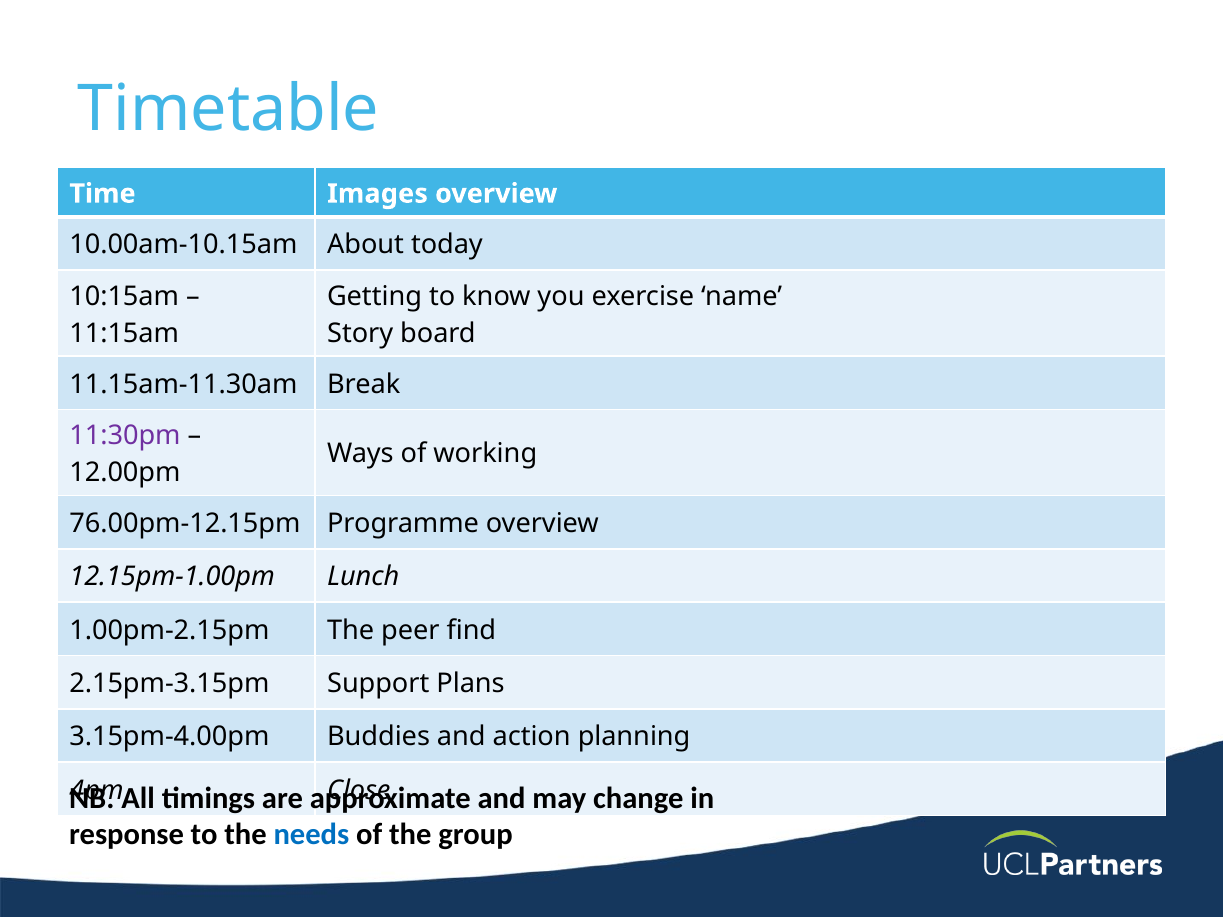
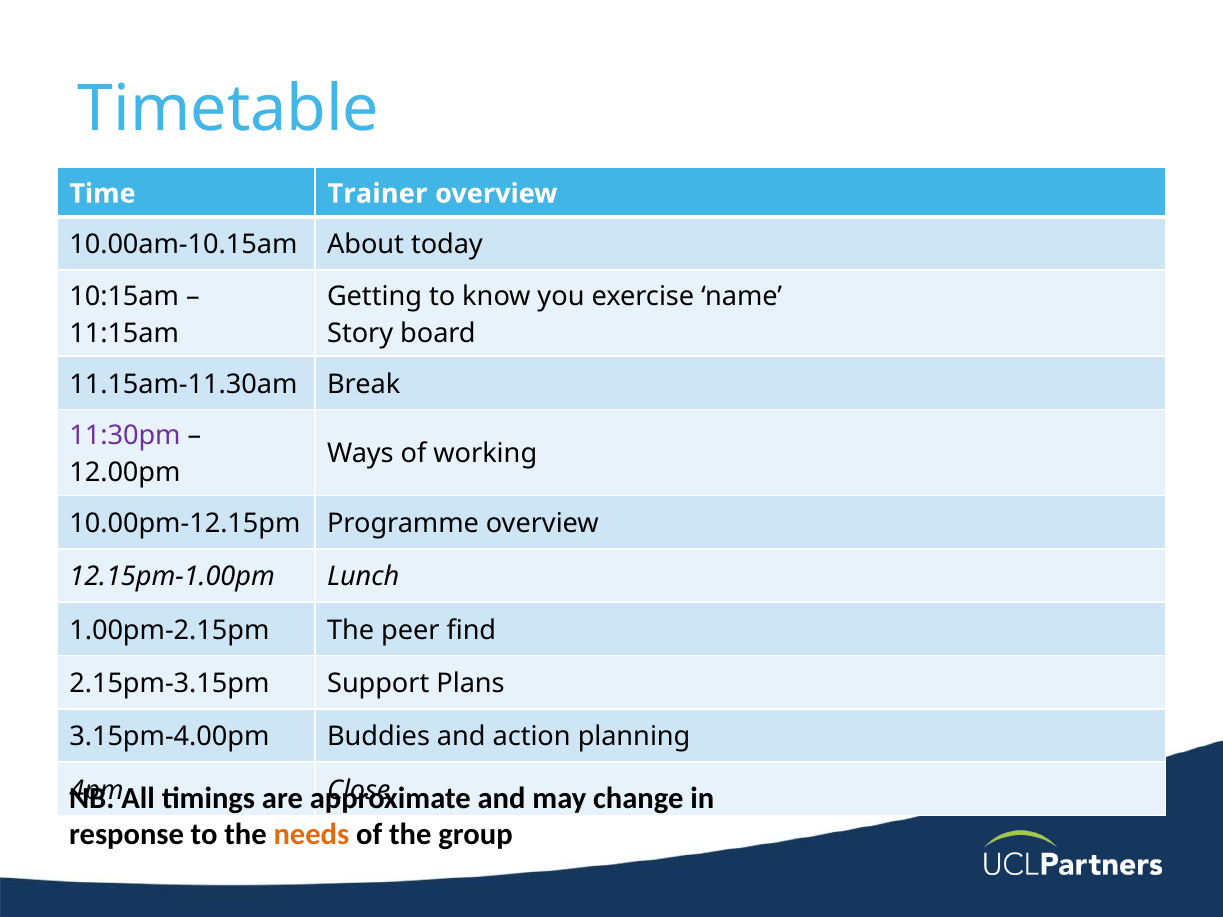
Images: Images -> Trainer
76.00pm-12.15pm: 76.00pm-12.15pm -> 10.00pm-12.15pm
needs colour: blue -> orange
